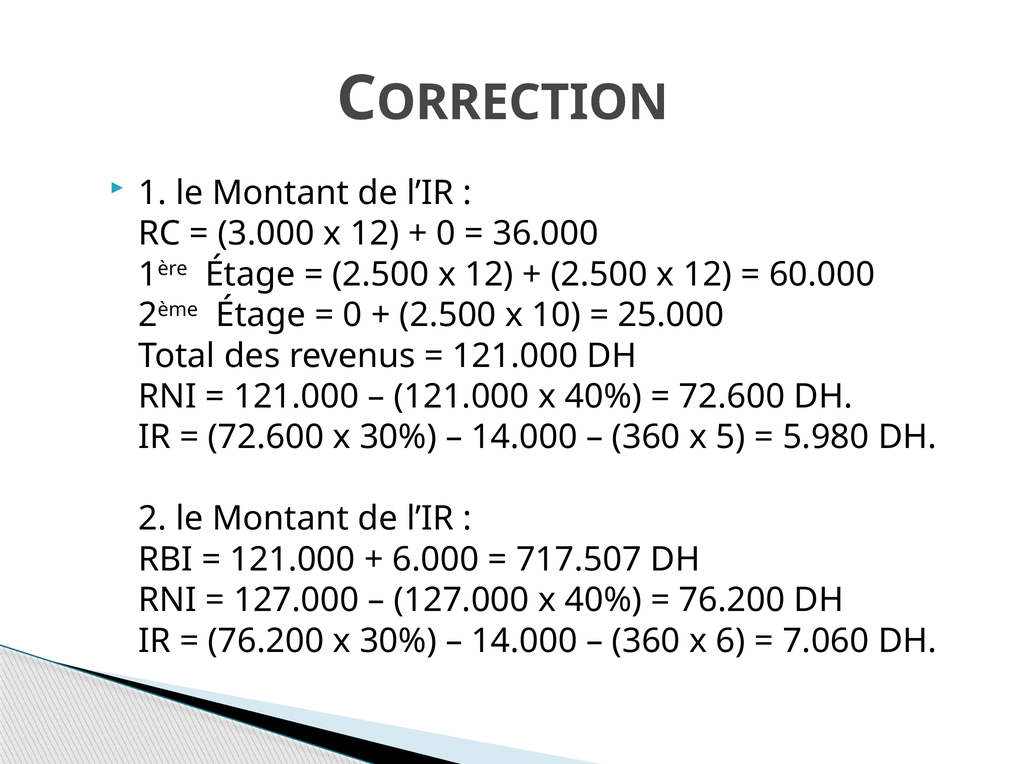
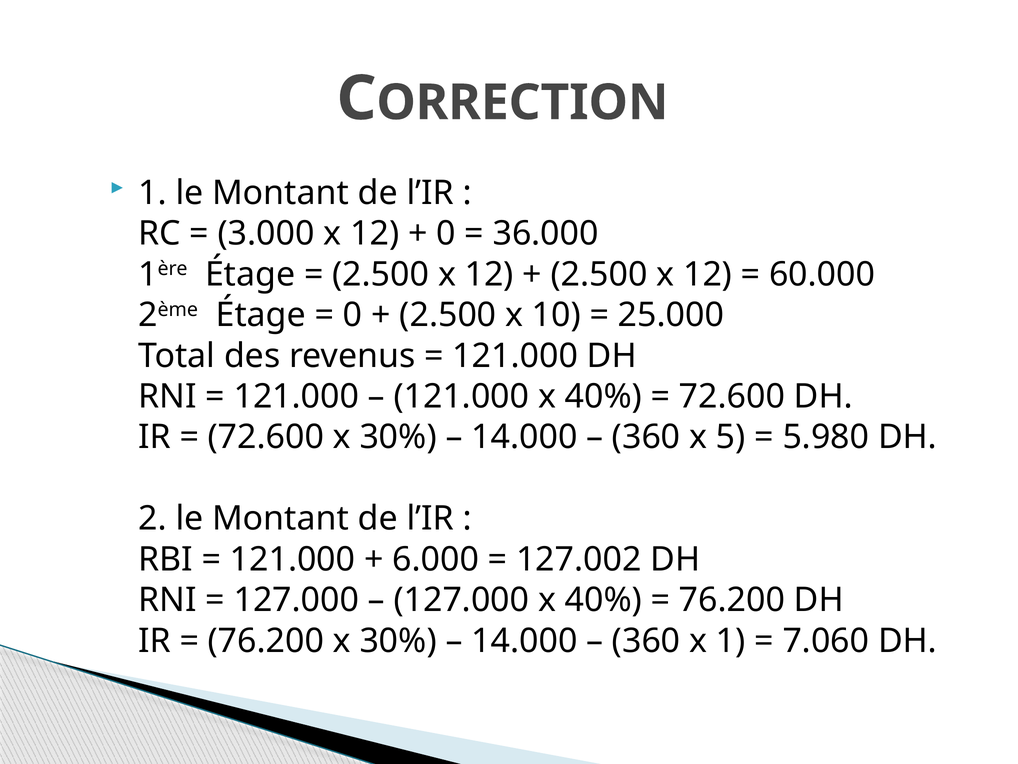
717.507: 717.507 -> 127.002
x 6: 6 -> 1
